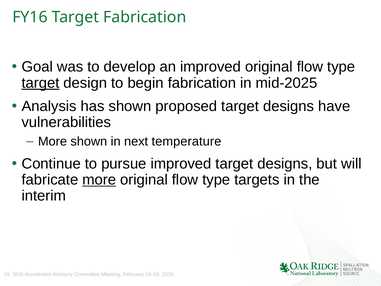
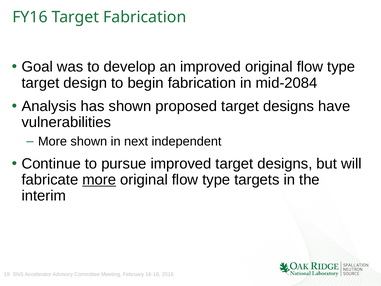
target at (40, 83) underline: present -> none
mid-2025: mid-2025 -> mid-2084
temperature: temperature -> independent
